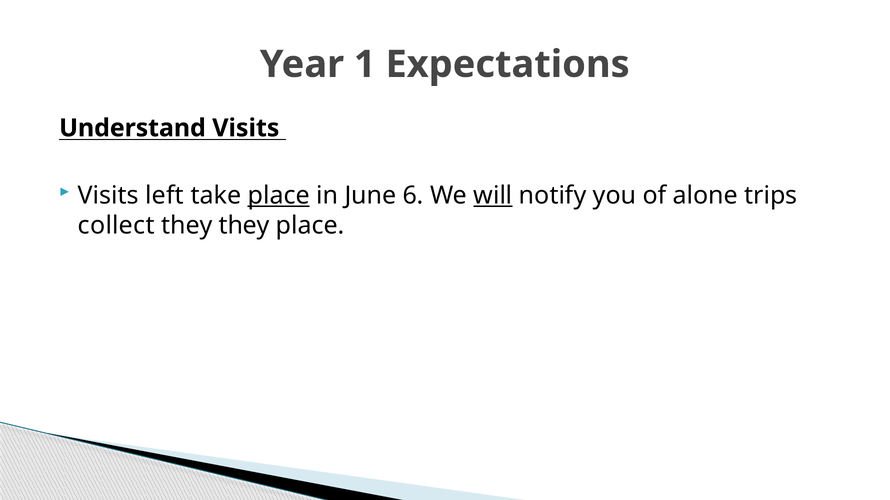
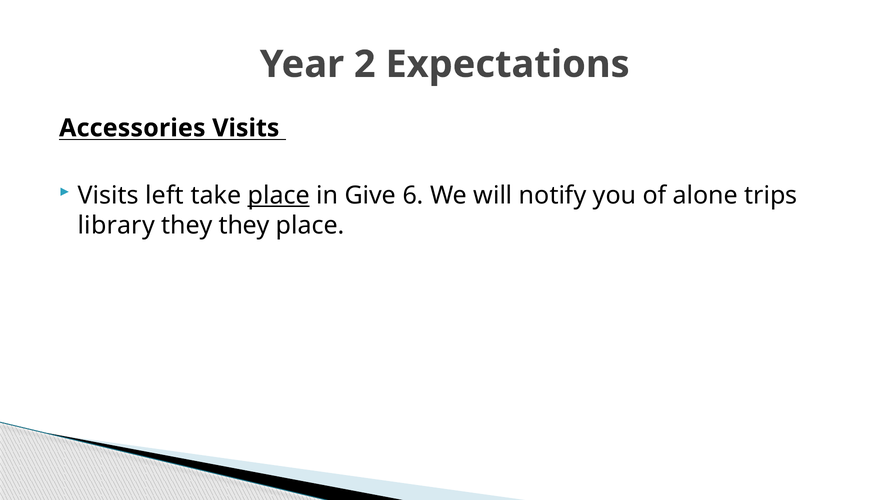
1: 1 -> 2
Understand: Understand -> Accessories
June: June -> Give
will underline: present -> none
collect: collect -> library
